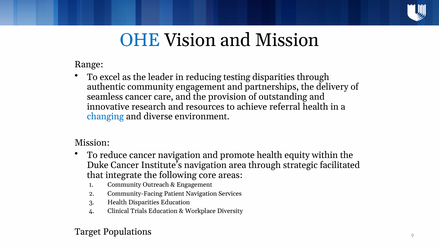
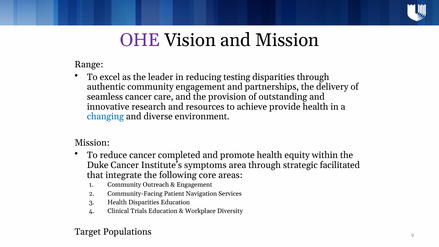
OHE colour: blue -> purple
referral: referral -> provide
cancer navigation: navigation -> completed
Institute’s navigation: navigation -> symptoms
